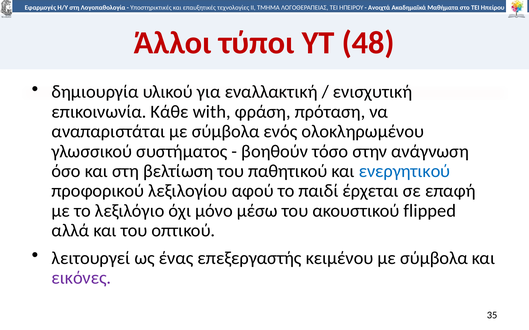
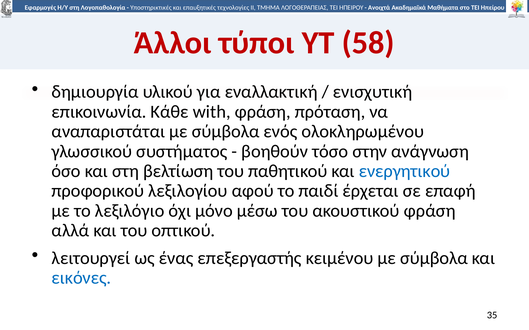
48: 48 -> 58
ακουστικού flipped: flipped -> φράση
εικόνες colour: purple -> blue
